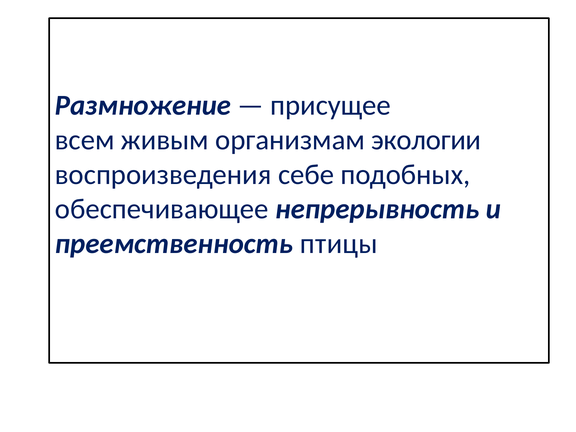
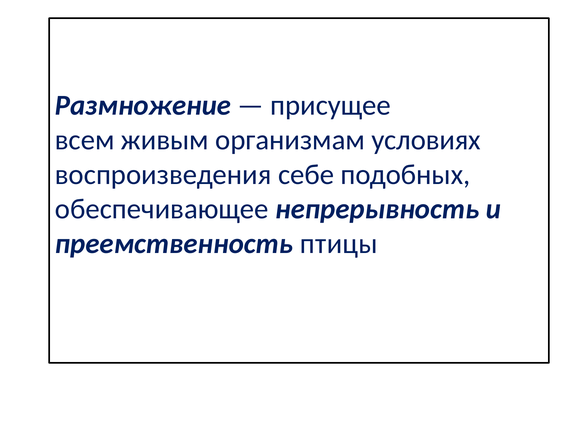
экологии: экологии -> условиях
